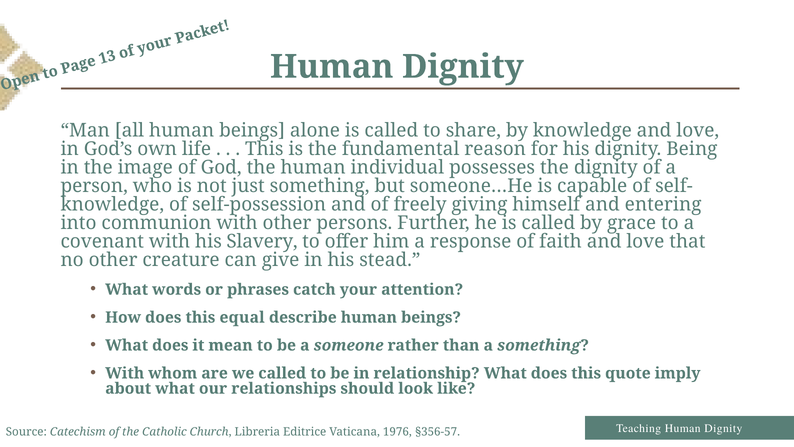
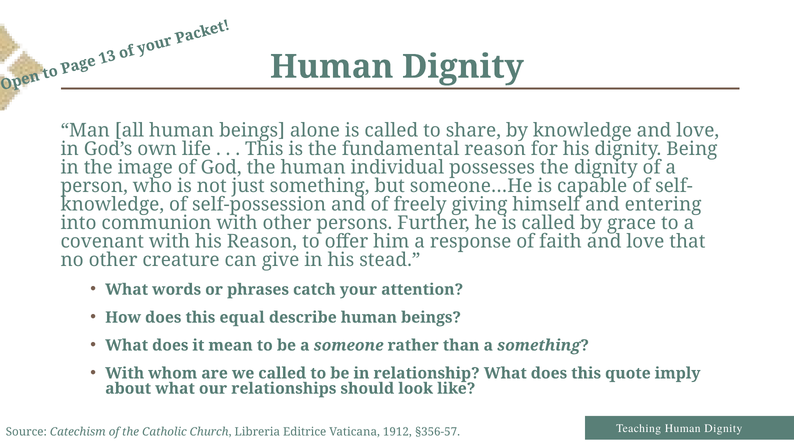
his Slavery: Slavery -> Reason
1976: 1976 -> 1912
